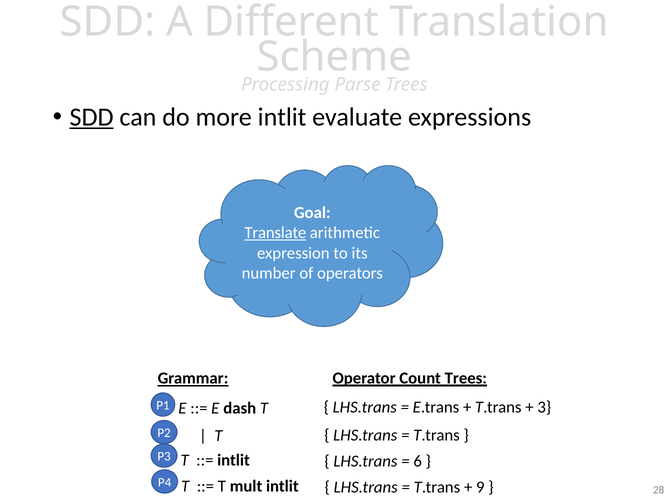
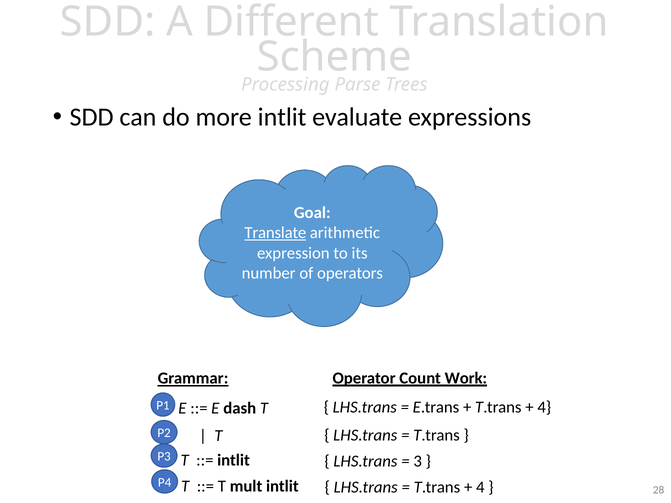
SDD at (92, 117) underline: present -> none
Count Trees: Trees -> Work
3 at (544, 407): 3 -> 4
6: 6 -> 3
9 at (480, 487): 9 -> 4
